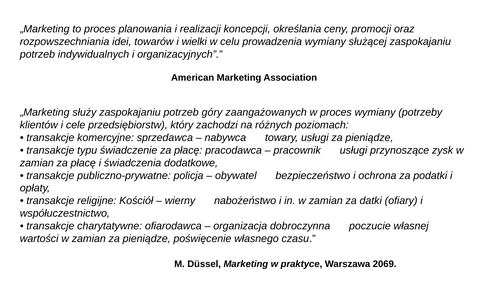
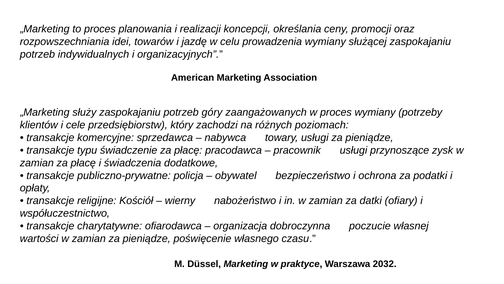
wielki: wielki -> jazdę
2069: 2069 -> 2032
